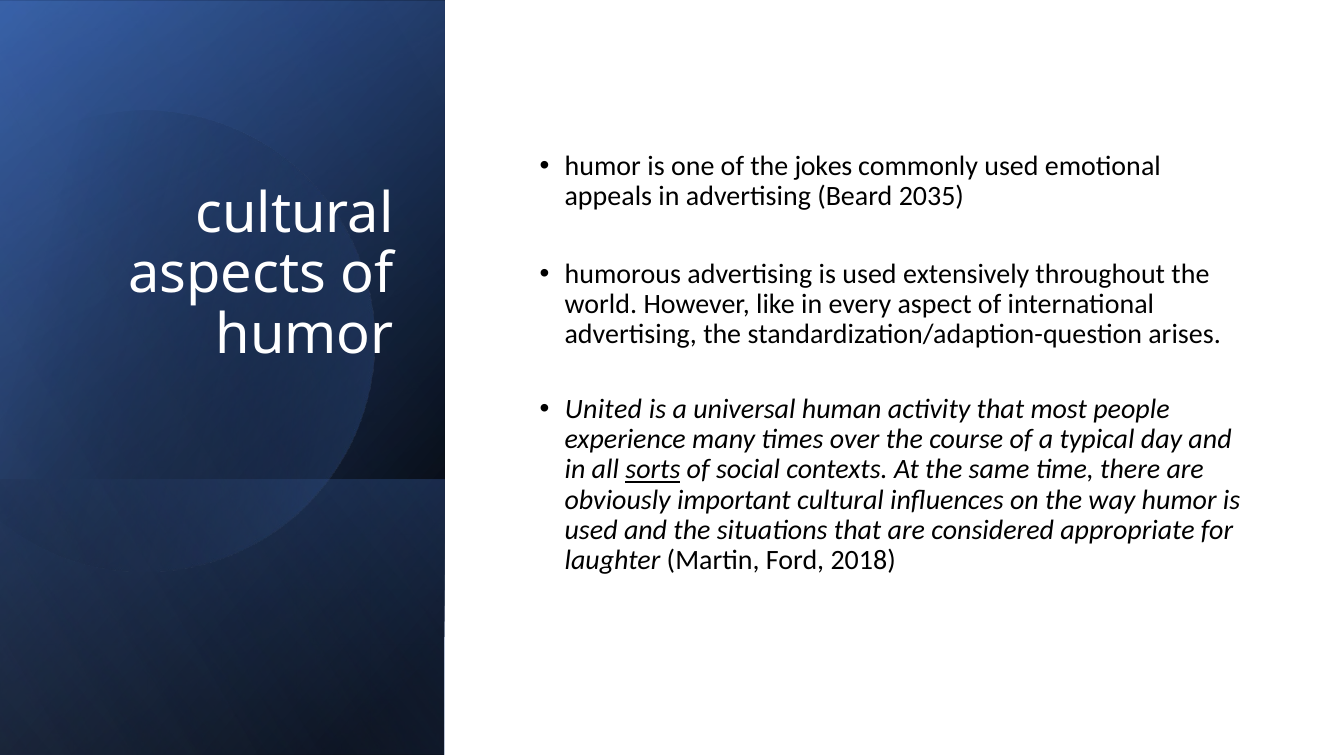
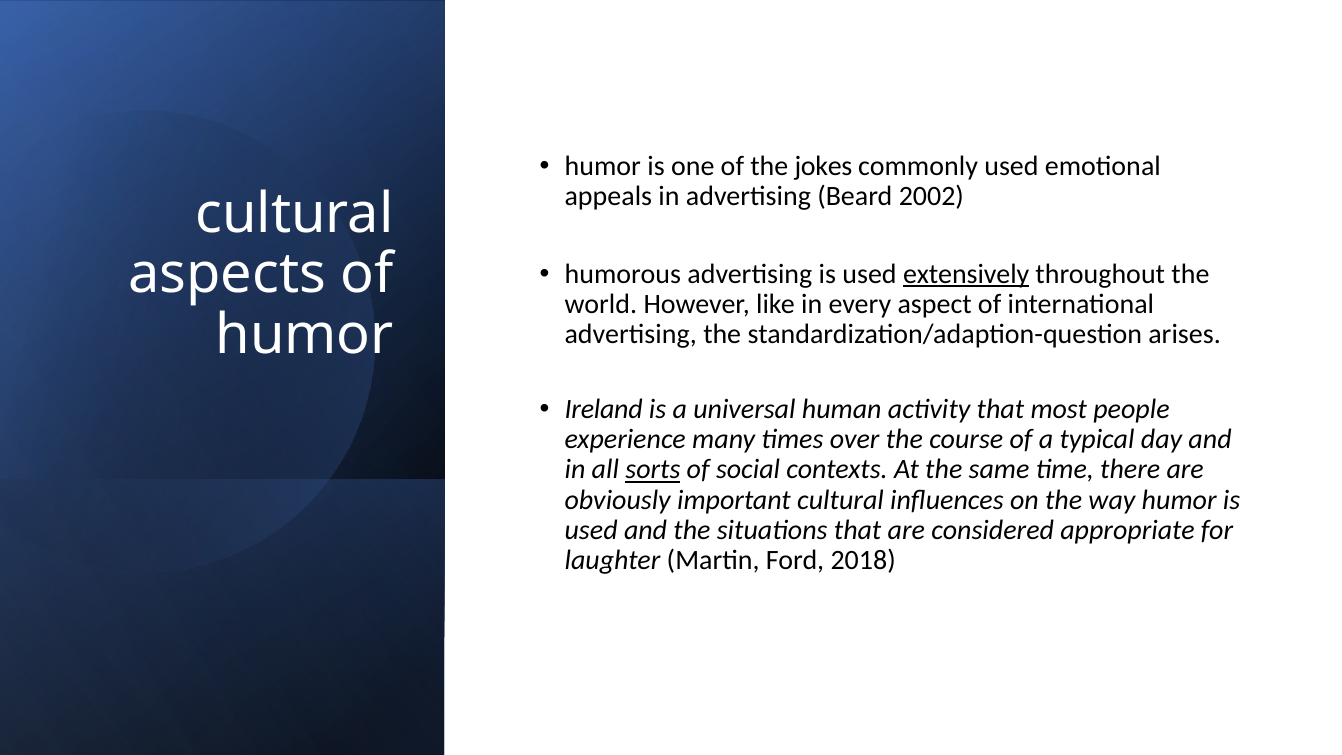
2035: 2035 -> 2002
extensively underline: none -> present
United: United -> Ireland
